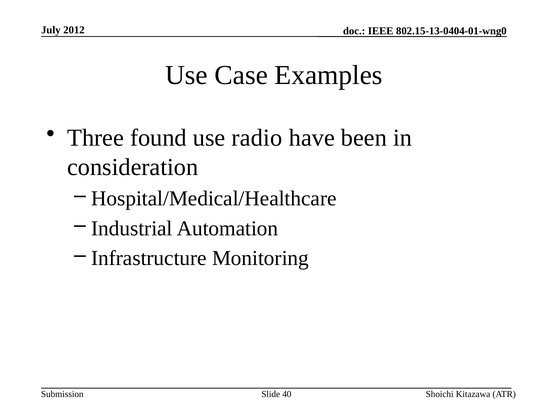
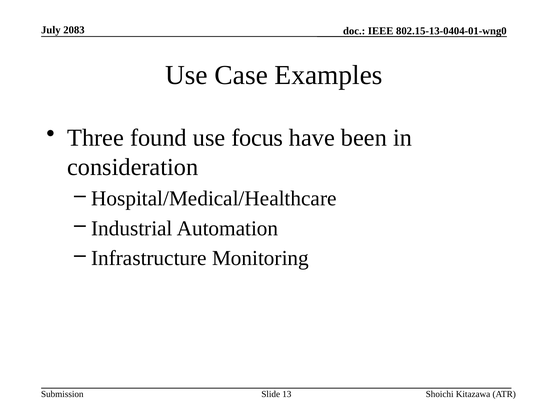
2012: 2012 -> 2083
radio: radio -> focus
40: 40 -> 13
